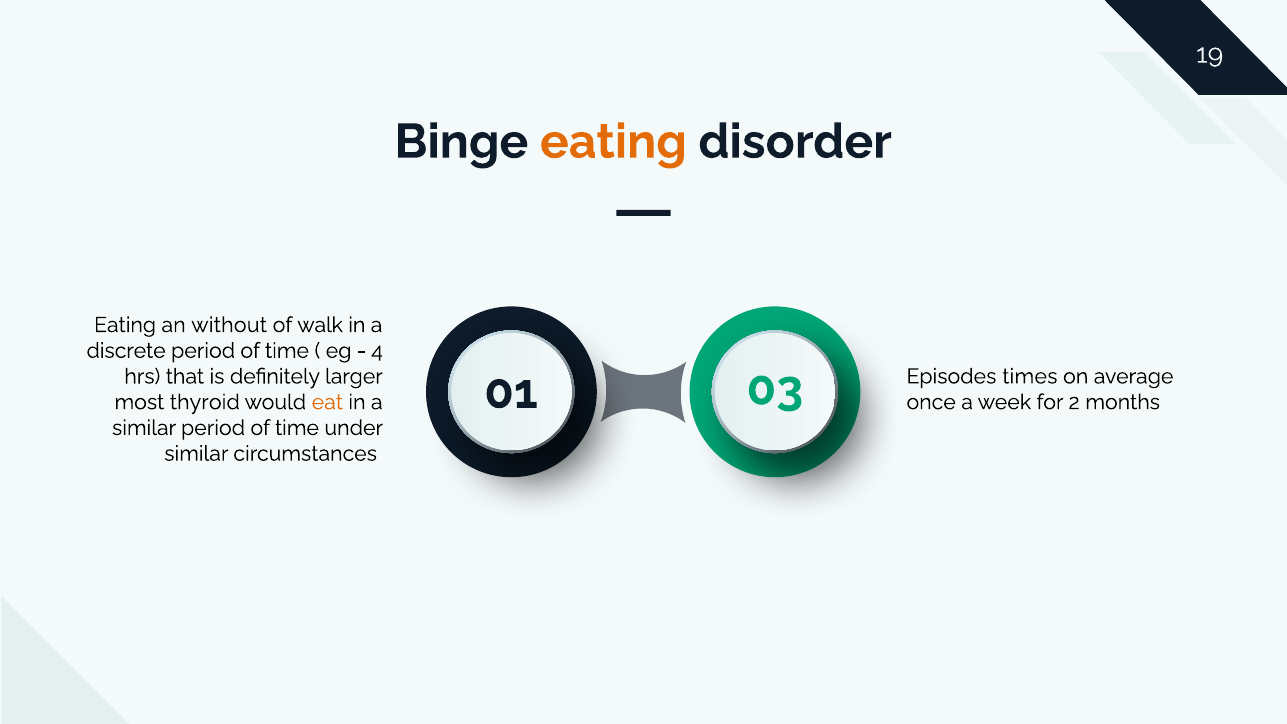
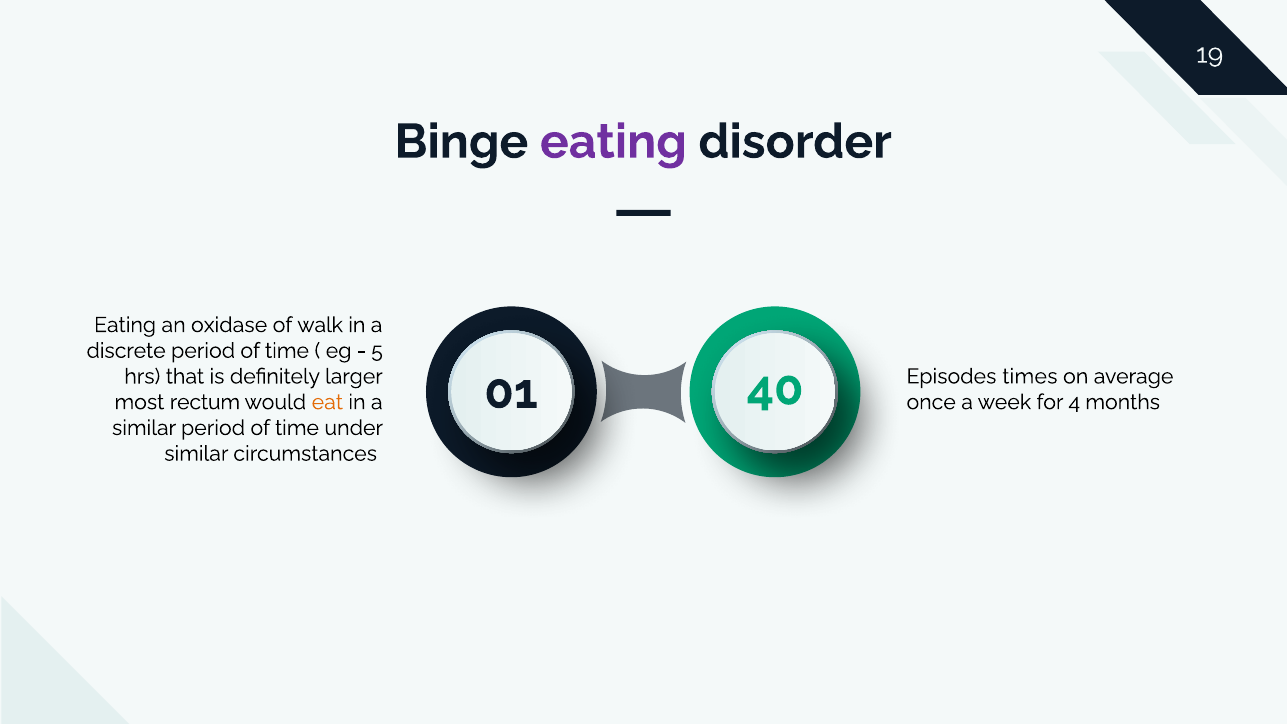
eating at (613, 142) colour: orange -> purple
without: without -> oxidase
4: 4 -> 5
03: 03 -> 40
thyroid: thyroid -> rectum
2: 2 -> 4
